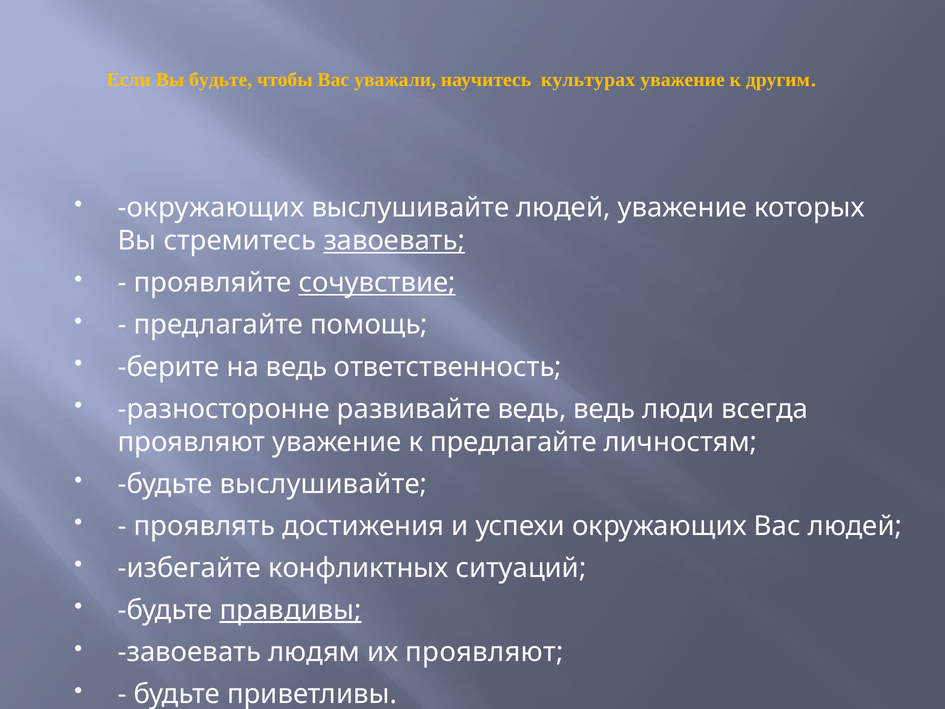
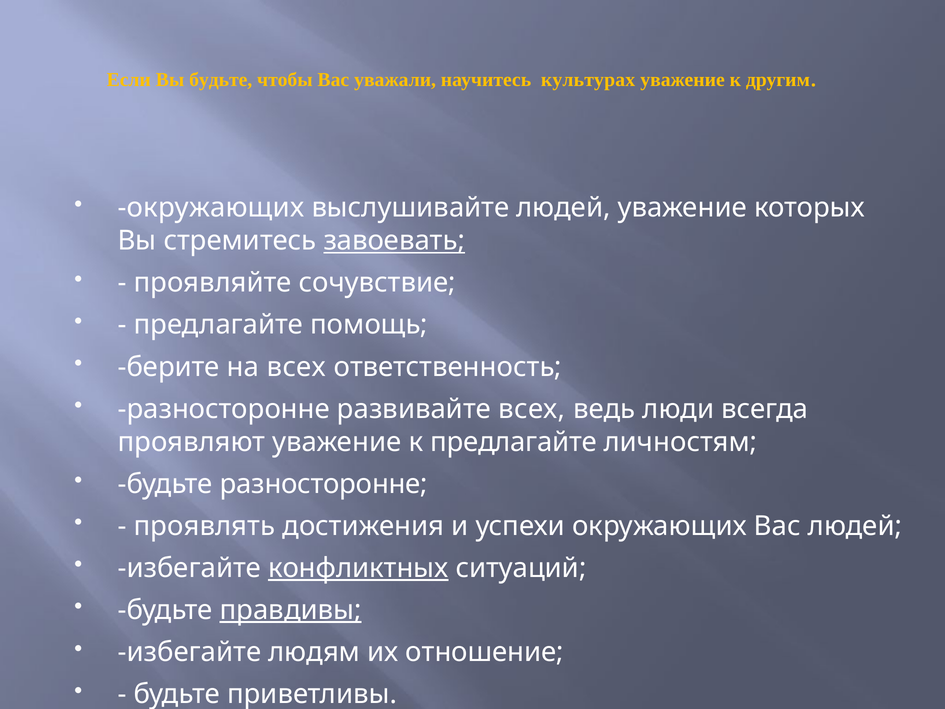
сочувствие underline: present -> none
на ведь: ведь -> всех
развивайте ведь: ведь -> всех
будьте выслушивайте: выслушивайте -> разносторонне
конфликтных underline: none -> present
завоевать at (189, 652): завоевать -> избегайте
их проявляют: проявляют -> отношение
